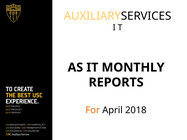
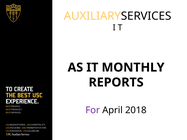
For colour: orange -> purple
